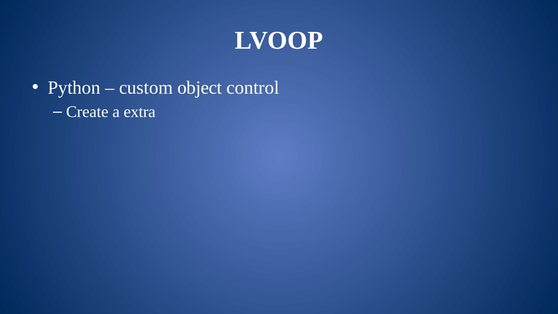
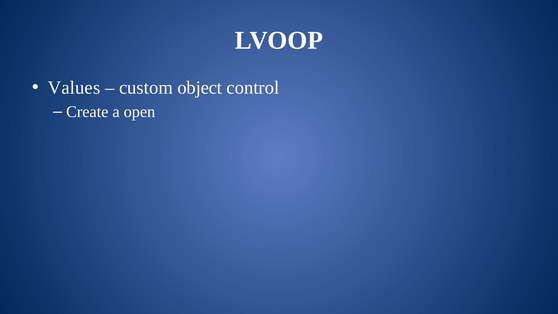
Python: Python -> Values
extra: extra -> open
